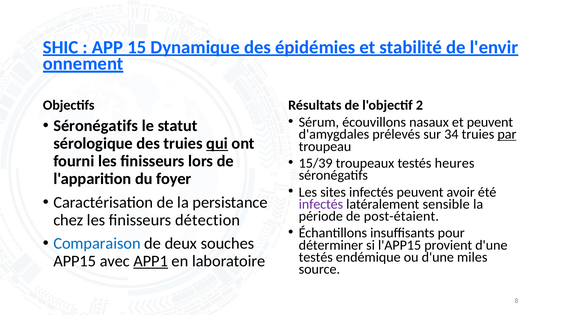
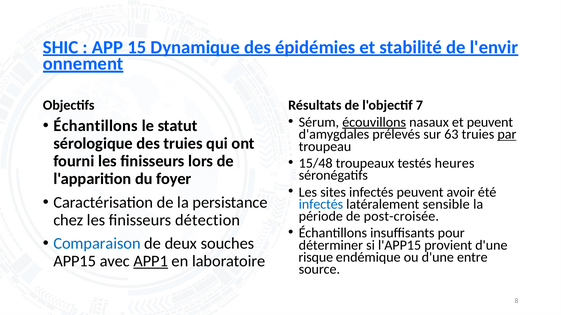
2: 2 -> 7
écouvillons underline: none -> present
Séronégatifs at (96, 126): Séronégatifs -> Échantillons
34: 34 -> 63
qui underline: present -> none
15/39: 15/39 -> 15/48
infectés at (321, 205) colour: purple -> blue
post-étaient: post-étaient -> post-croisée
testés at (316, 258): testés -> risque
miles: miles -> entre
